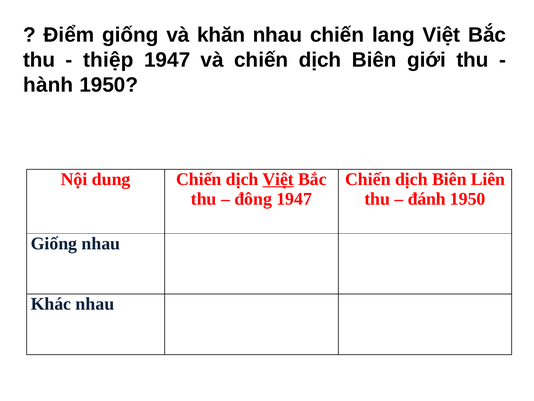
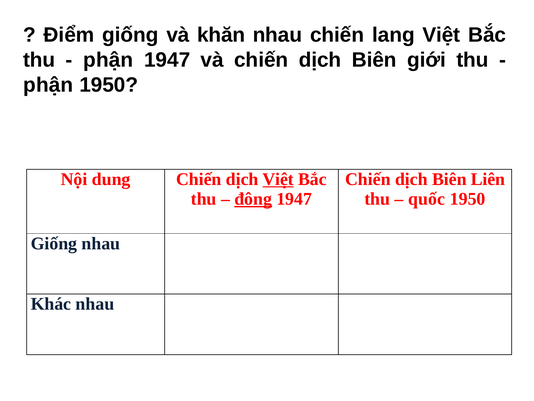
thiệp at (108, 60): thiệp -> phận
hành at (48, 85): hành -> phận
đông underline: none -> present
đánh: đánh -> quốc
